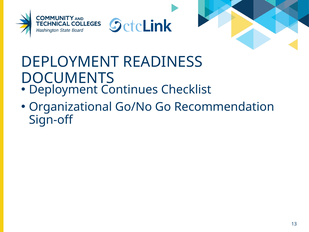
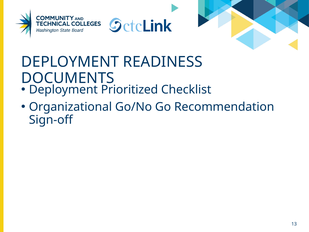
Continues: Continues -> Prioritized
